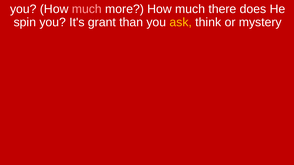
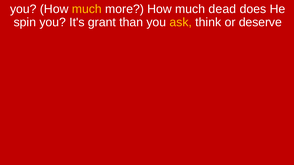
much at (87, 9) colour: pink -> yellow
there: there -> dead
mystery: mystery -> deserve
